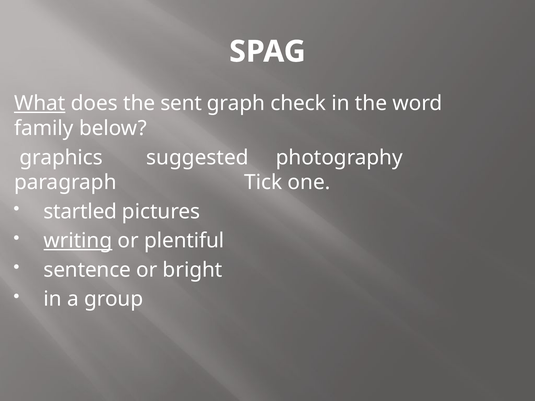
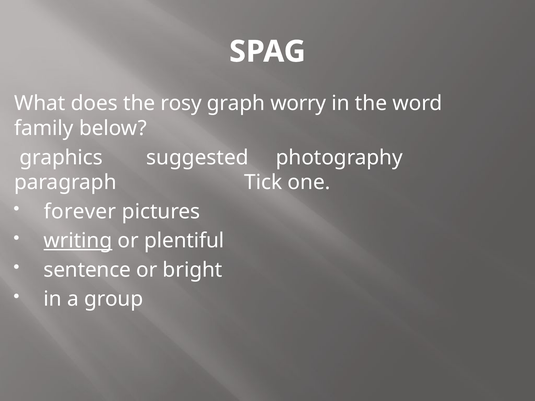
What underline: present -> none
sent: sent -> rosy
check: check -> worry
startled: startled -> forever
